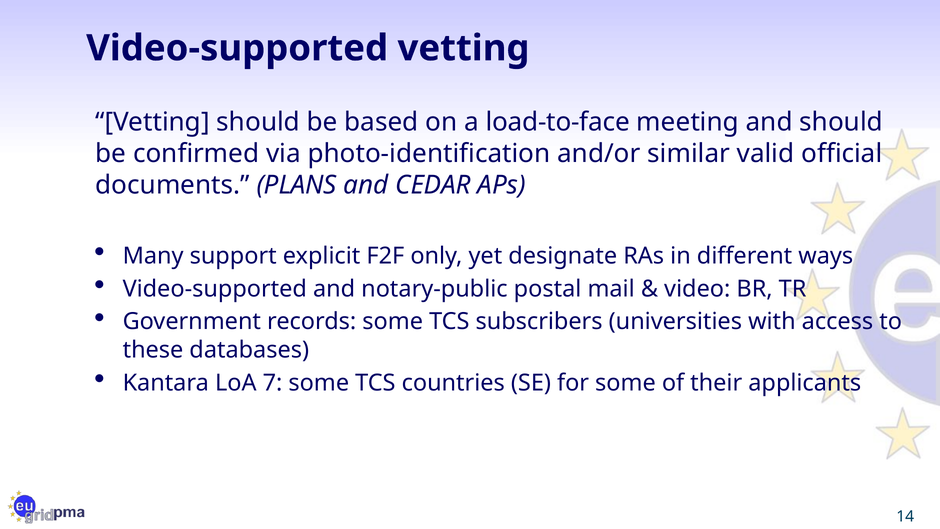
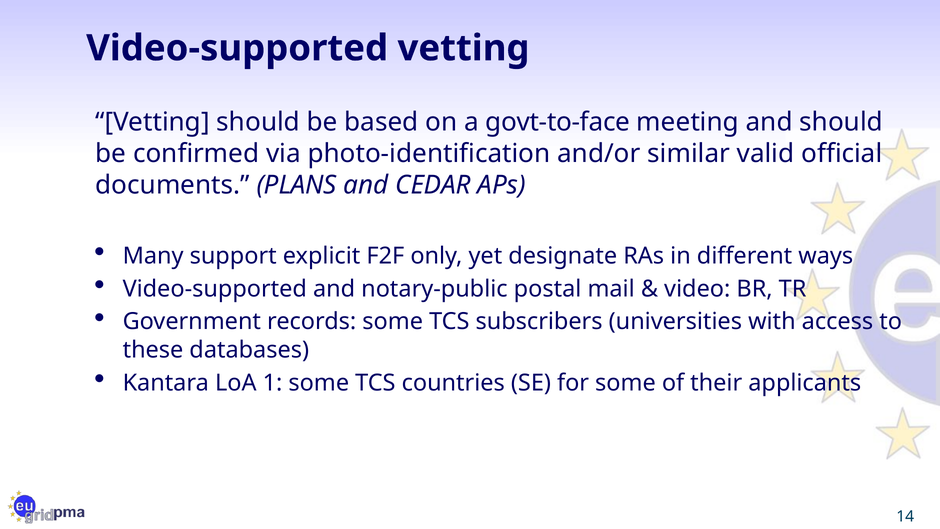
load-to-face: load-to-face -> govt-to-face
7: 7 -> 1
